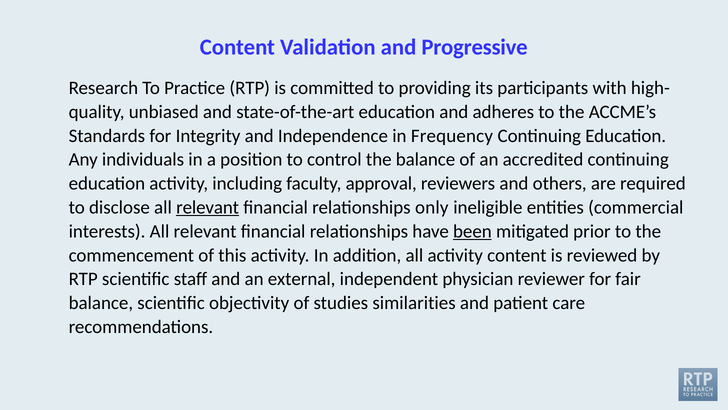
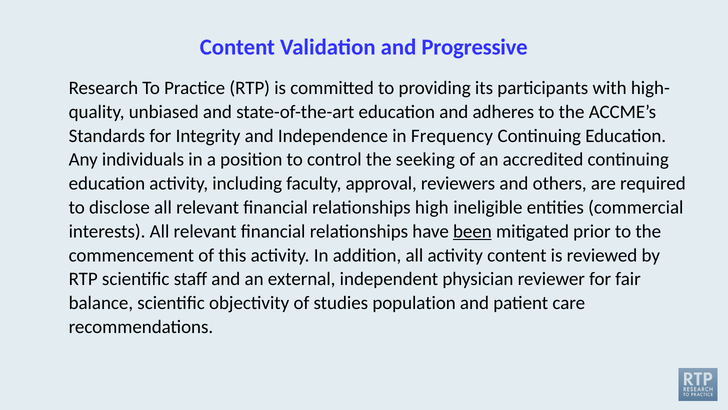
the balance: balance -> seeking
relevant at (208, 207) underline: present -> none
only: only -> high
similarities: similarities -> population
